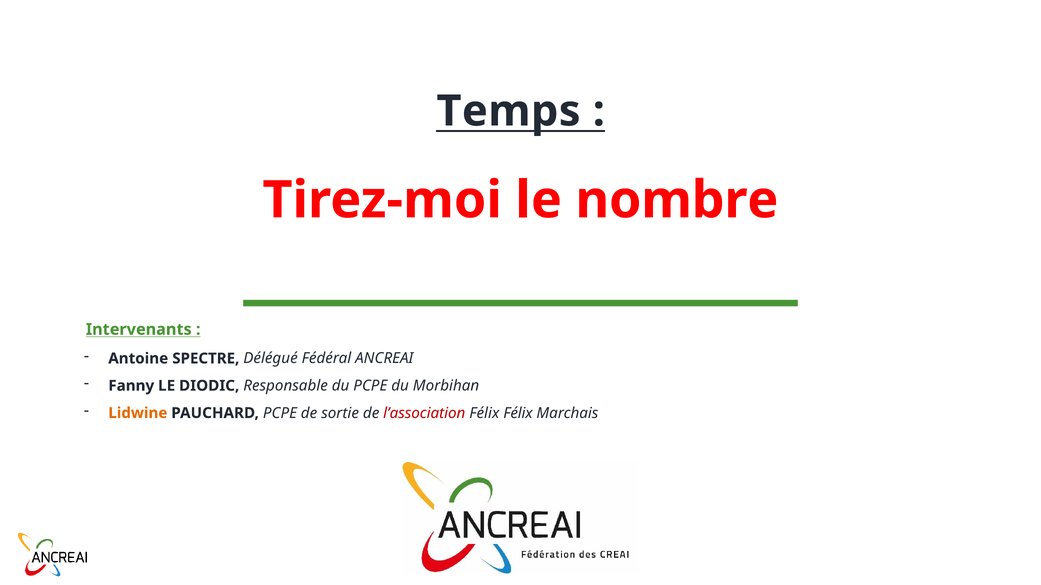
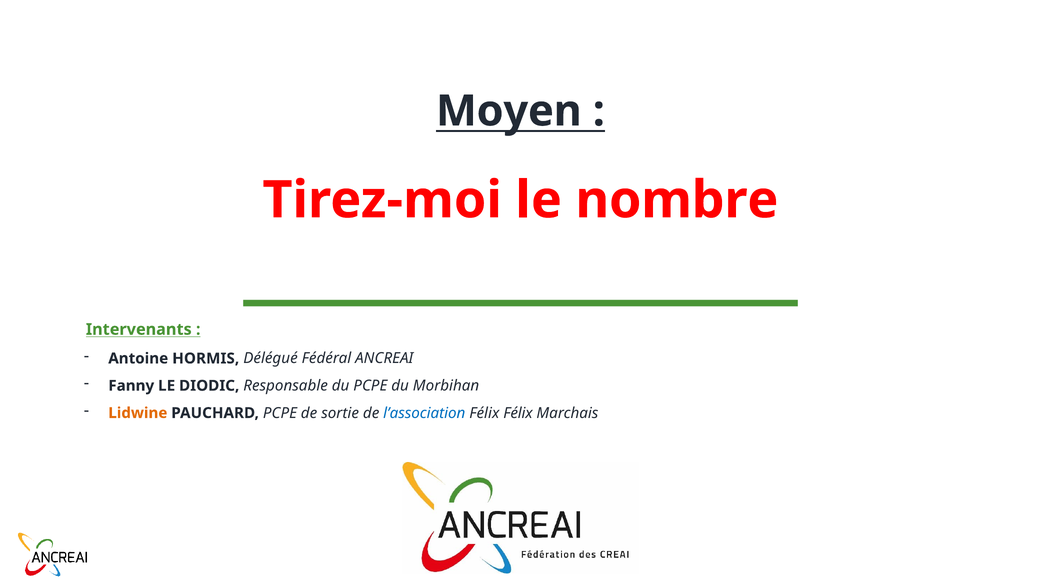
Temps: Temps -> Moyen
SPECTRE: SPECTRE -> HORMIS
l’association colour: red -> blue
